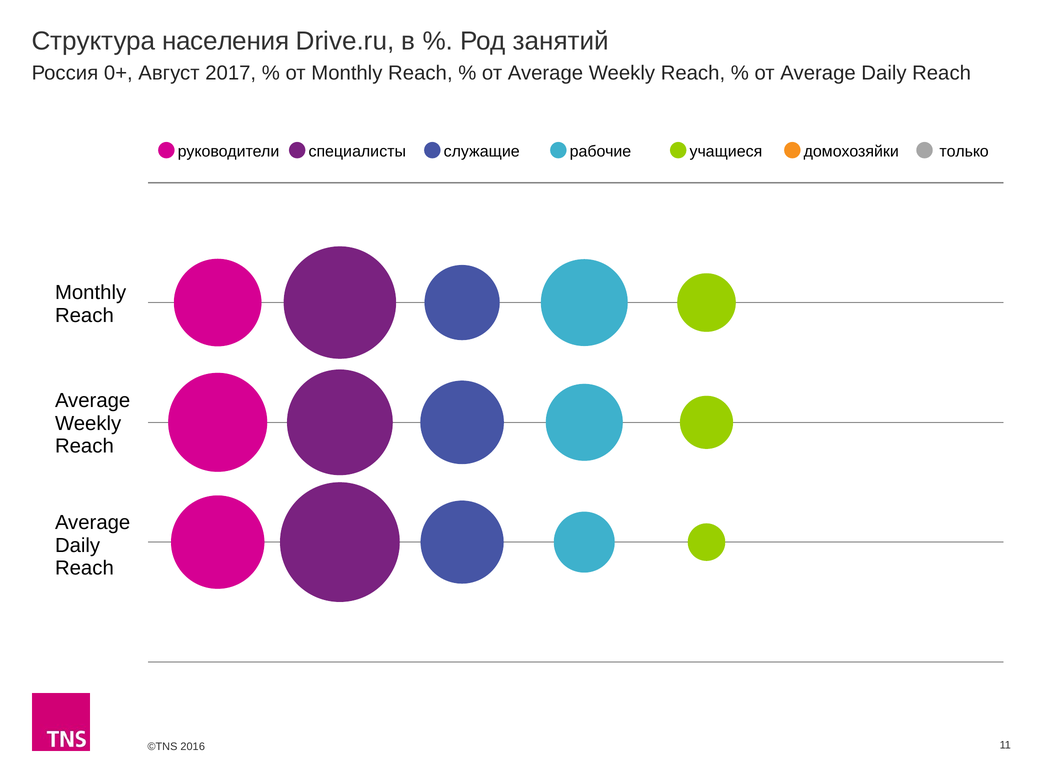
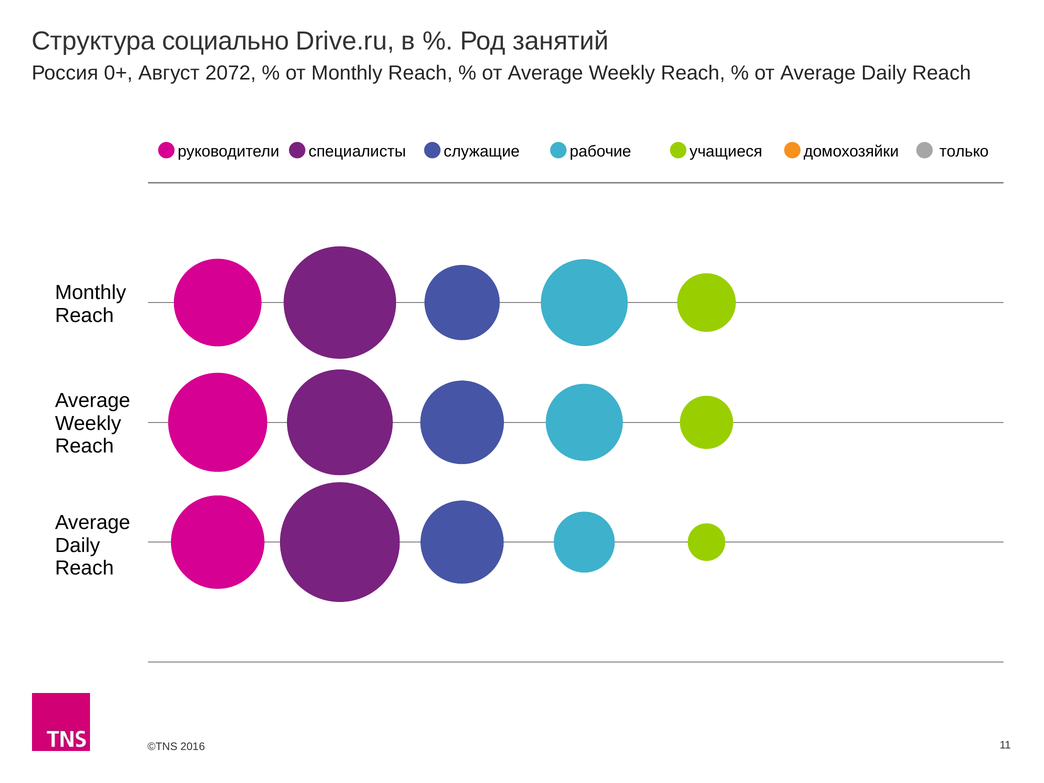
населения: населения -> социально
2017: 2017 -> 2072
